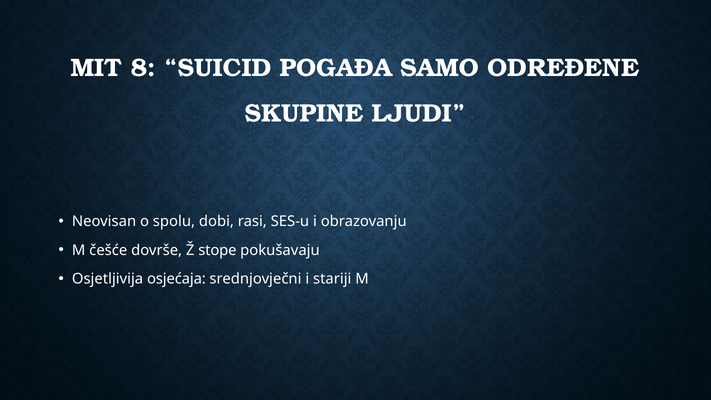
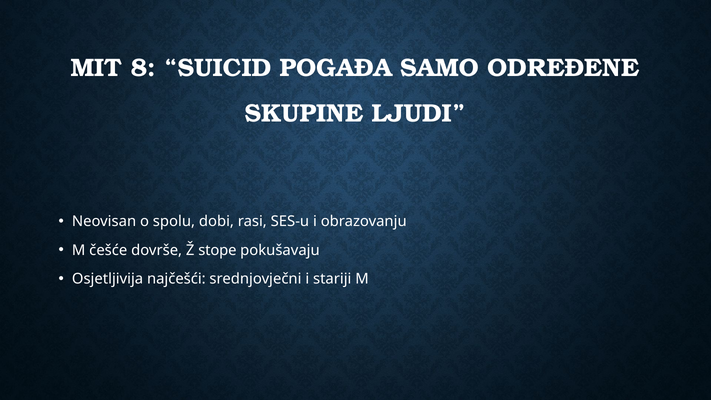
osjećaja: osjećaja -> najčešći
